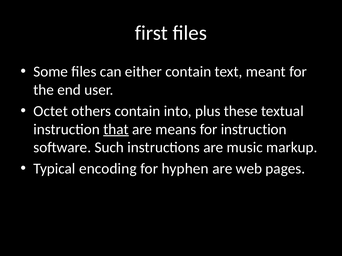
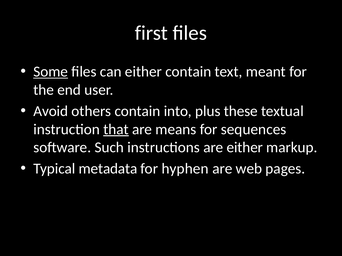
Some underline: none -> present
Octet: Octet -> Avoid
for instruction: instruction -> sequences
are music: music -> either
encoding: encoding -> metadata
